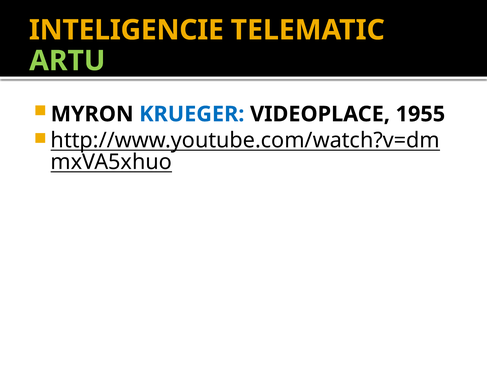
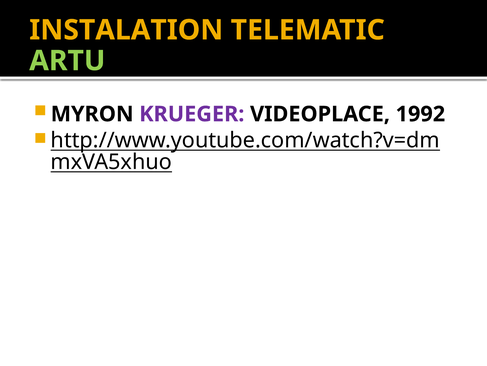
INTELIGENCIE: INTELIGENCIE -> INSTALATION
KRUEGER colour: blue -> purple
1955: 1955 -> 1992
